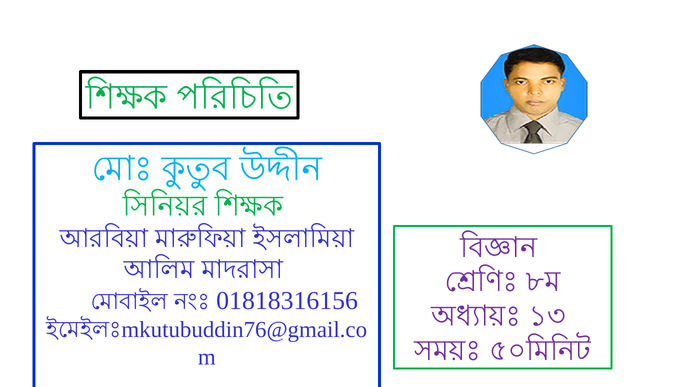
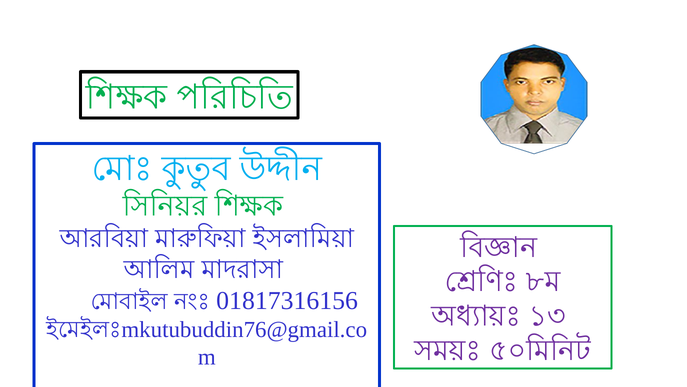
01818316156: 01818316156 -> 01817316156
